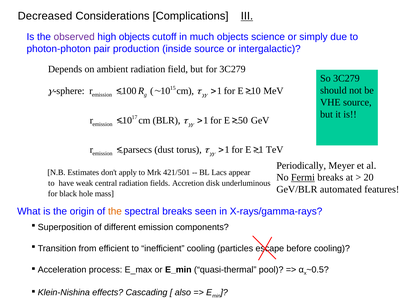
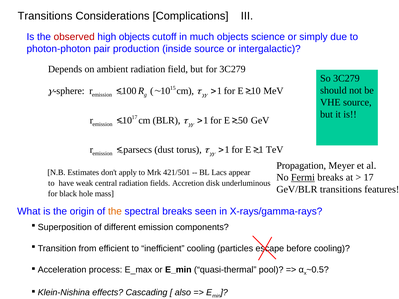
Decreased at (45, 16): Decreased -> Transitions
III underline: present -> none
observed colour: purple -> red
Periodically: Periodically -> Propagation
20 at (369, 178): 20 -> 17
GeV/BLR automated: automated -> transitions
